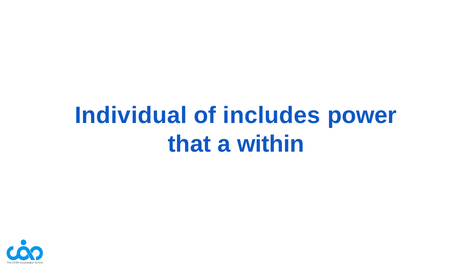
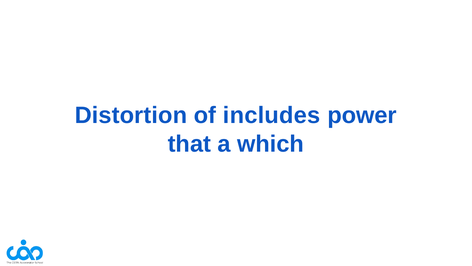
Individual: Individual -> Distortion
within: within -> which
